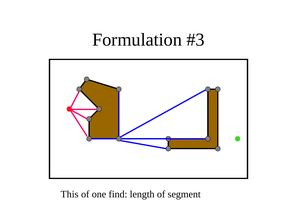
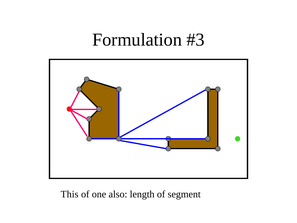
find: find -> also
